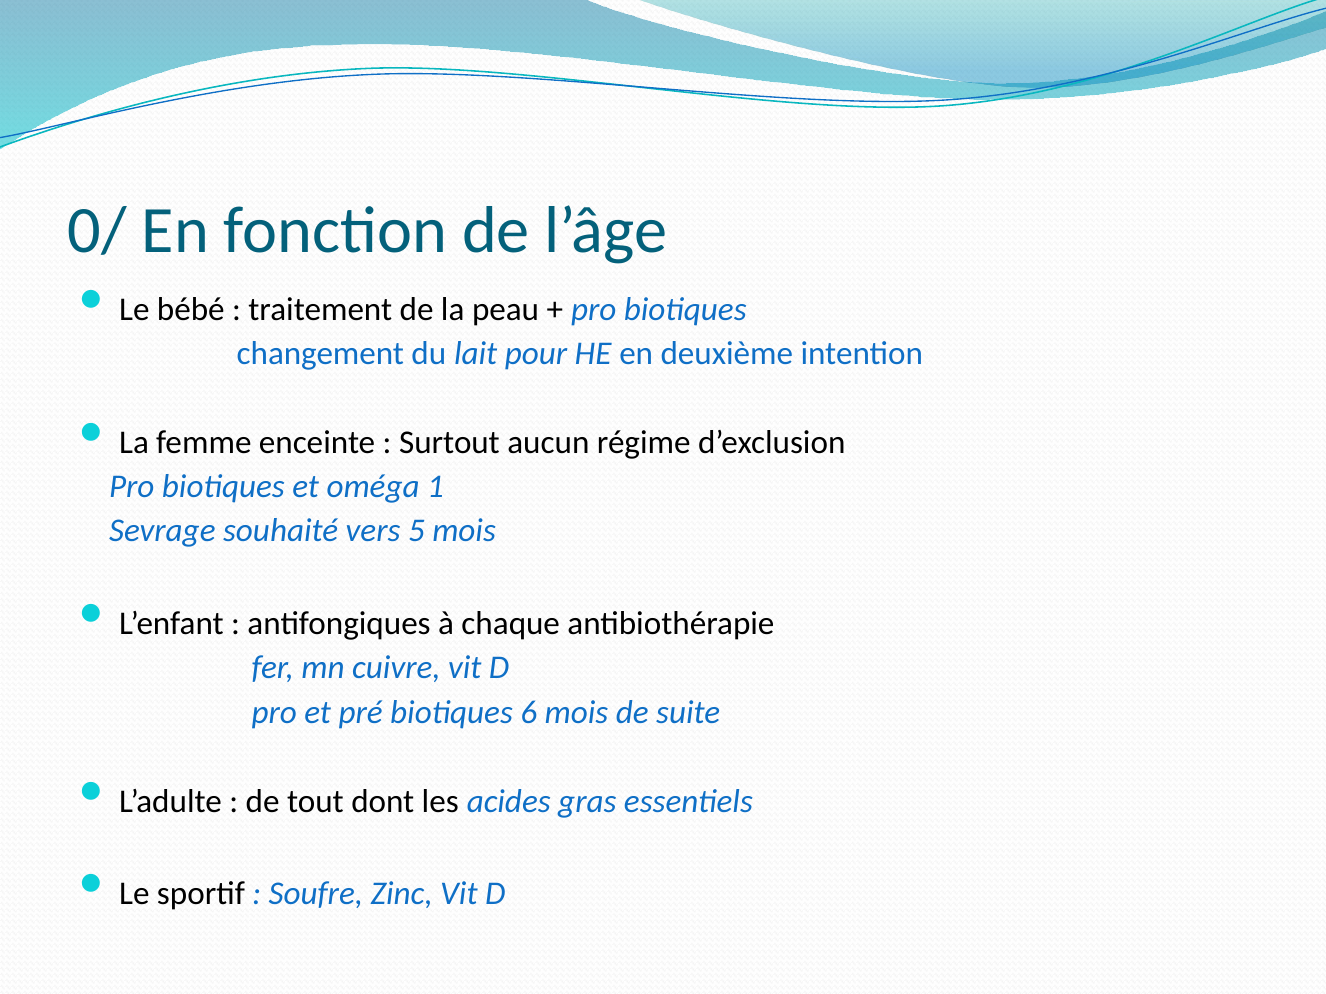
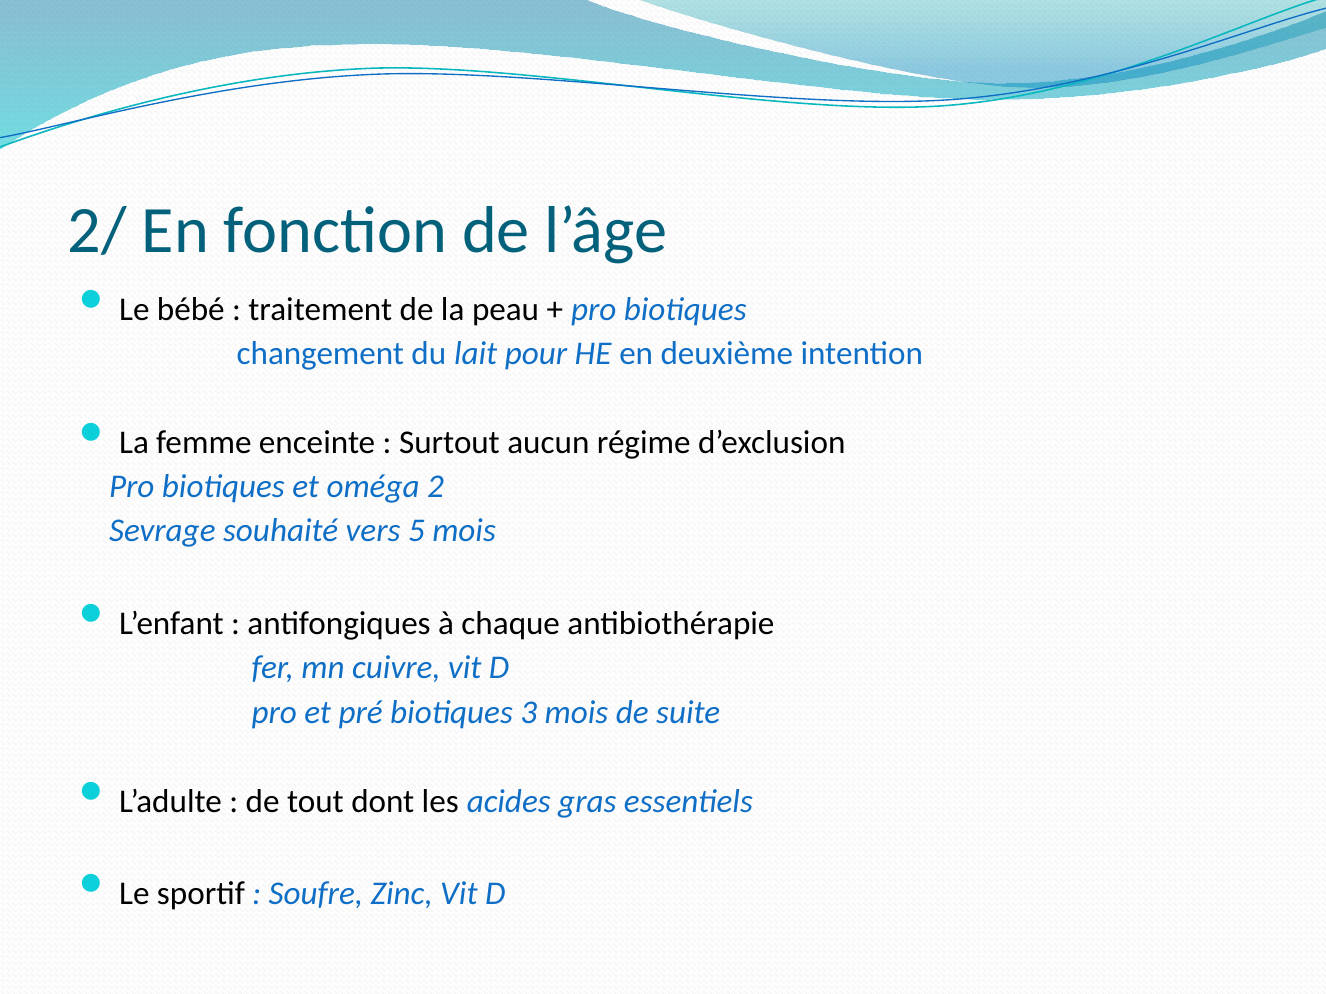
0/: 0/ -> 2/
1: 1 -> 2
6: 6 -> 3
